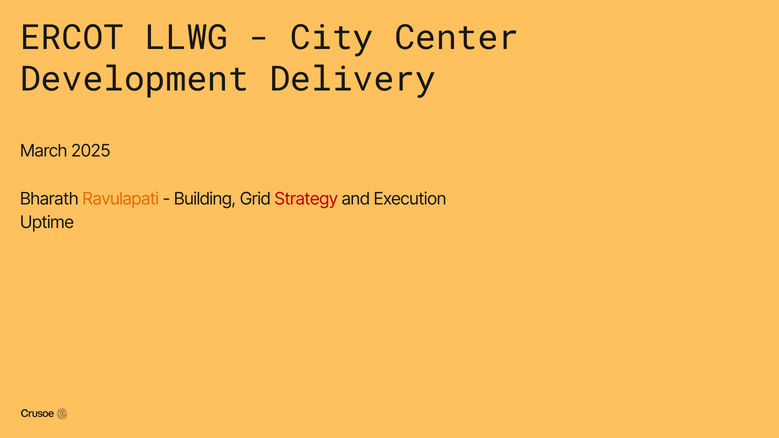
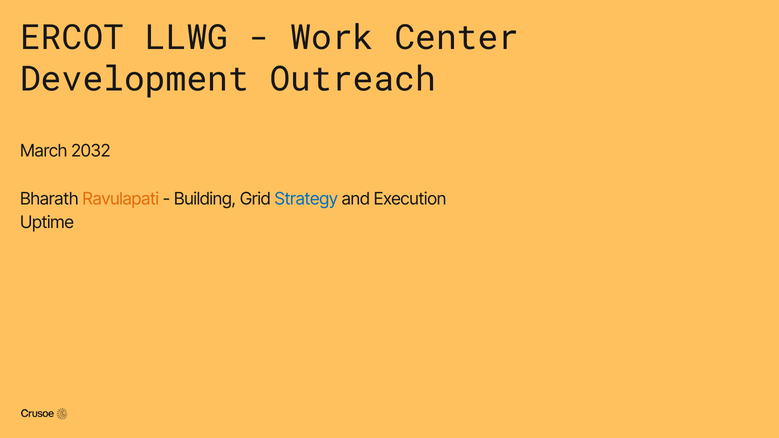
City: City -> Work
Delivery: Delivery -> Outreach
2025: 2025 -> 2032
Strategy colour: red -> blue
